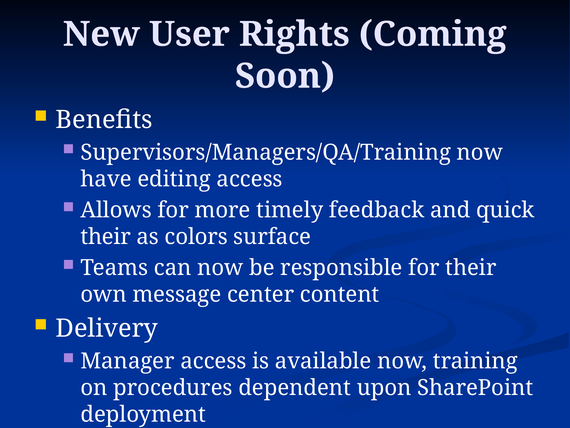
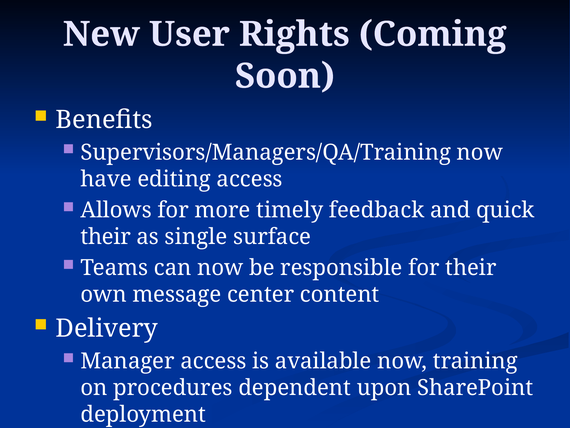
colors: colors -> single
